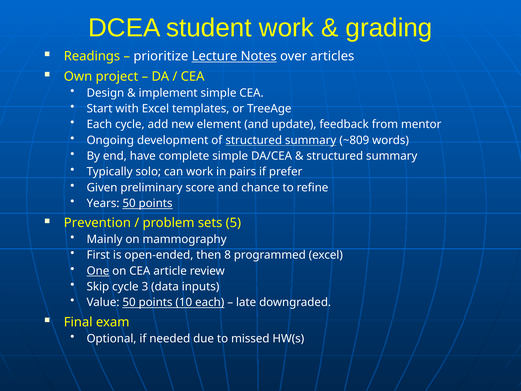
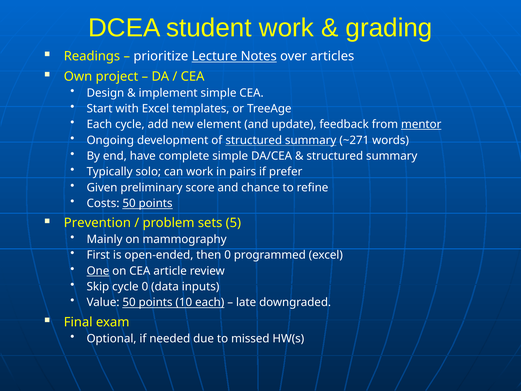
mentor underline: none -> present
~809: ~809 -> ~271
Years: Years -> Costs
then 8: 8 -> 0
cycle 3: 3 -> 0
